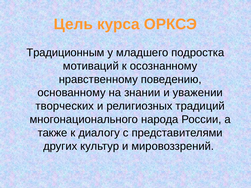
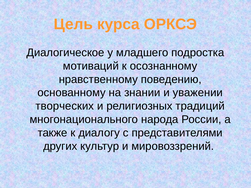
Традиционным: Традиционным -> Диалогическое
